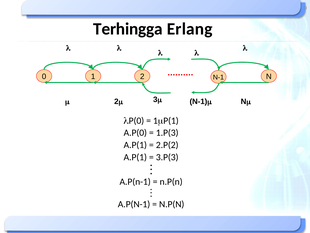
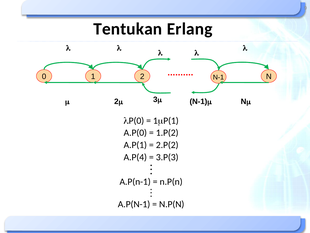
Terhingga: Terhingga -> Tentukan
1.P(3: 1.P(3 -> 1.P(2
A.P(1 at (135, 157): A.P(1 -> A.P(4
